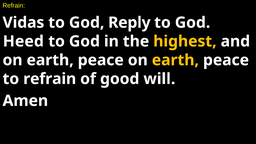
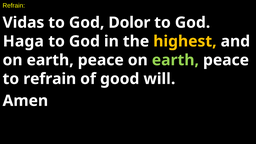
Reply: Reply -> Dolor
Heed: Heed -> Haga
earth at (175, 60) colour: yellow -> light green
